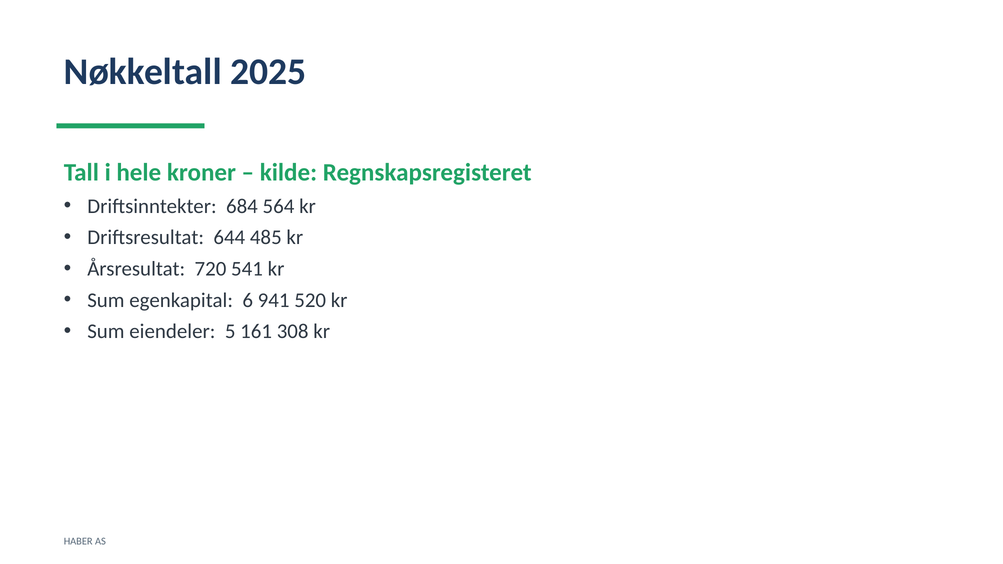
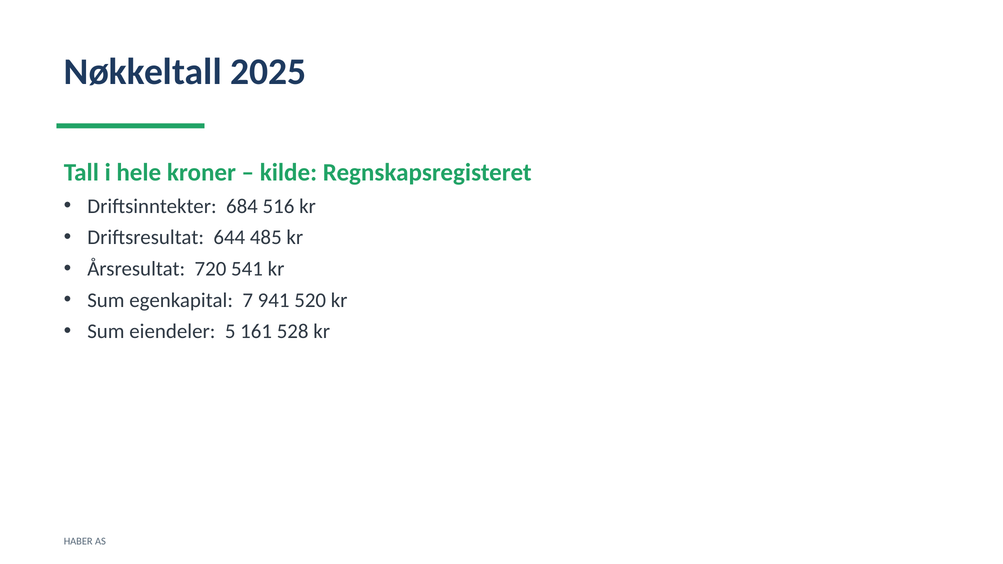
564: 564 -> 516
6: 6 -> 7
308: 308 -> 528
